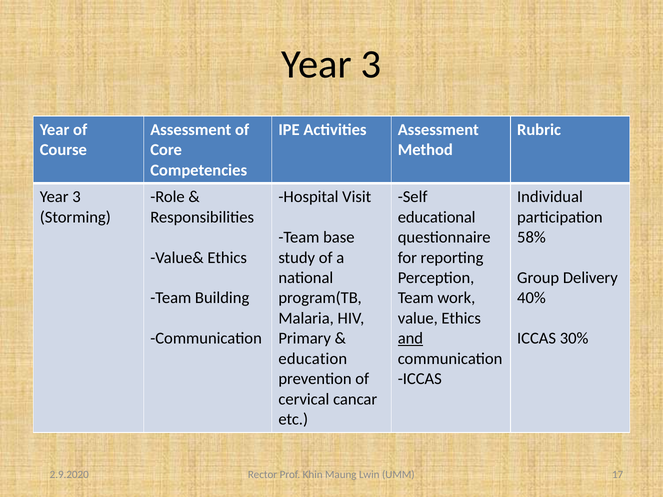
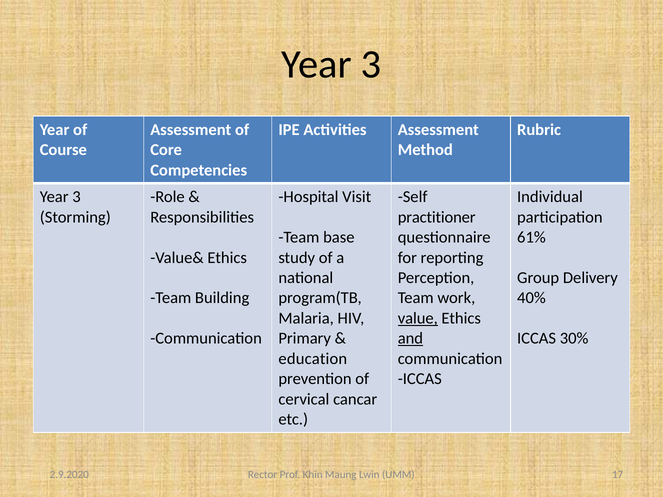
educational: educational -> practitioner
58%: 58% -> 61%
value underline: none -> present
